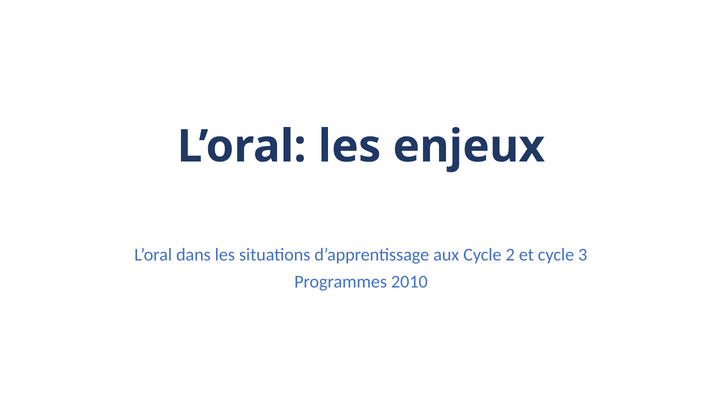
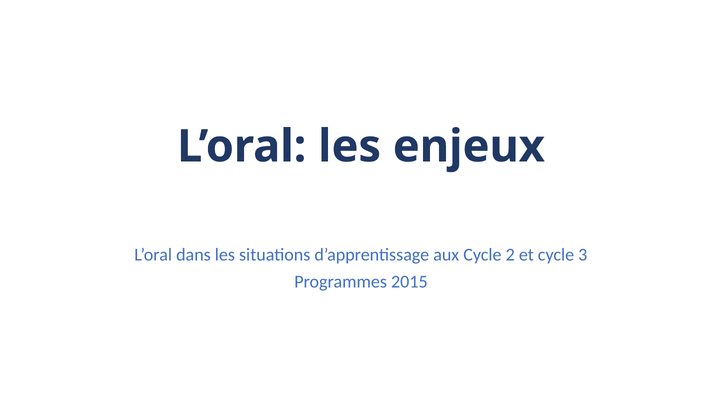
2010: 2010 -> 2015
